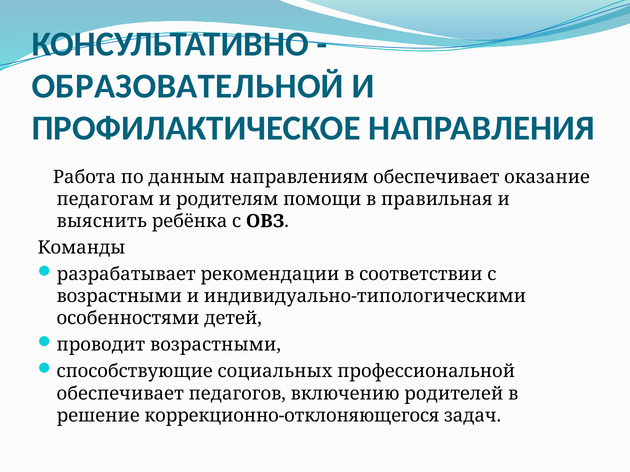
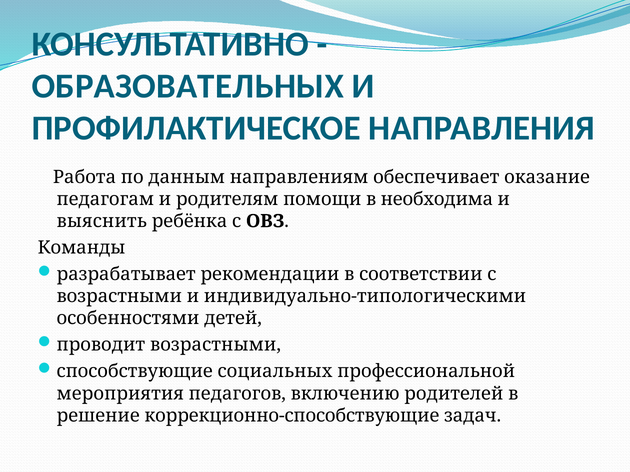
ОБРАЗОВАТЕЛЬНОЙ: ОБРАЗОВАТЕЛЬНОЙ -> ОБРАЗОВАТЕЛЬНЫХ
правильная: правильная -> необходима
обеспечивает at (120, 394): обеспечивает -> мероприятия
коррекционно-отклоняющегося: коррекционно-отклоняющегося -> коррекционно-способствующие
